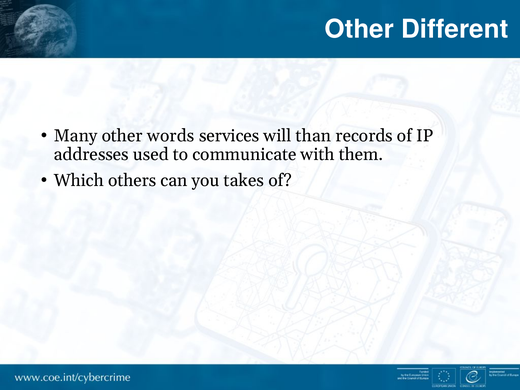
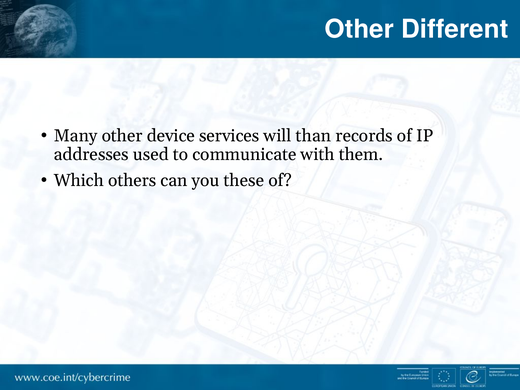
words: words -> device
takes: takes -> these
